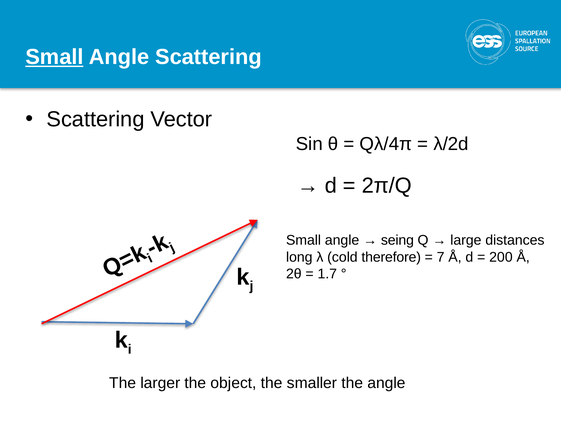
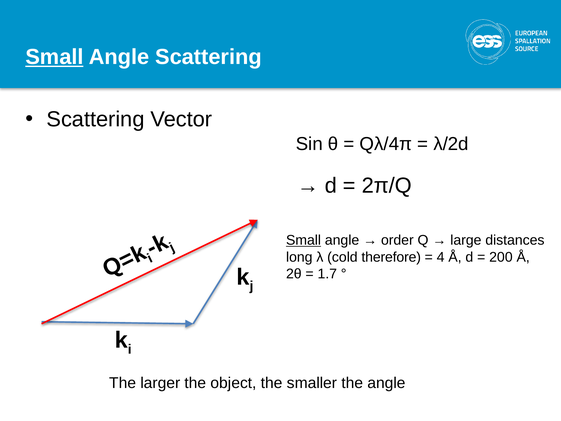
Small at (304, 240) underline: none -> present
seing: seing -> order
7: 7 -> 4
